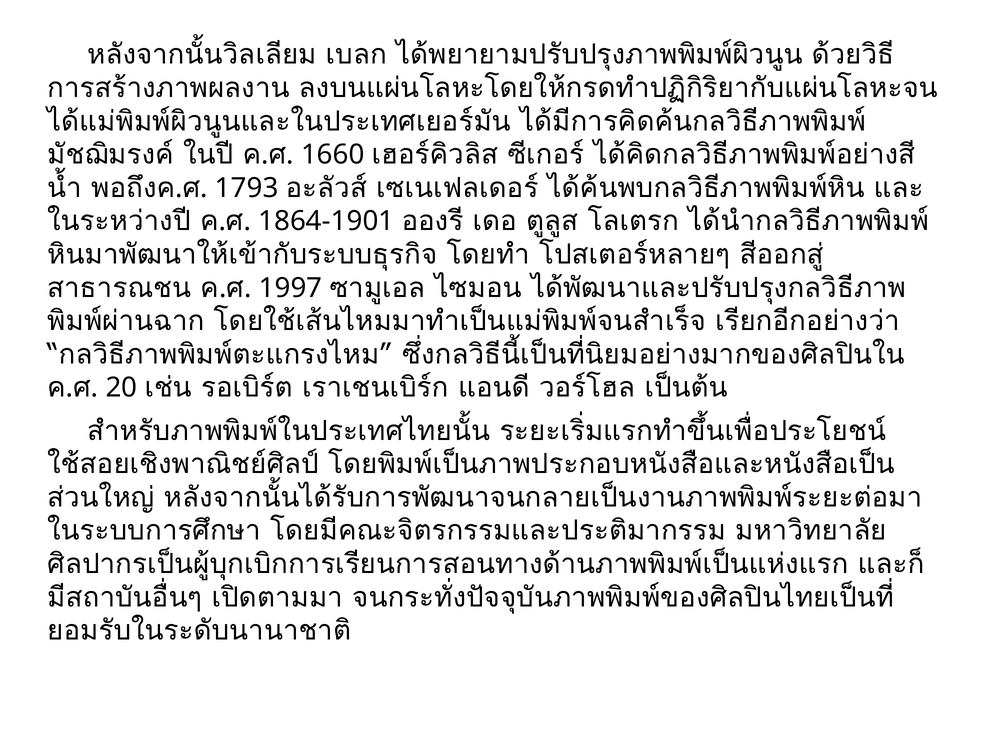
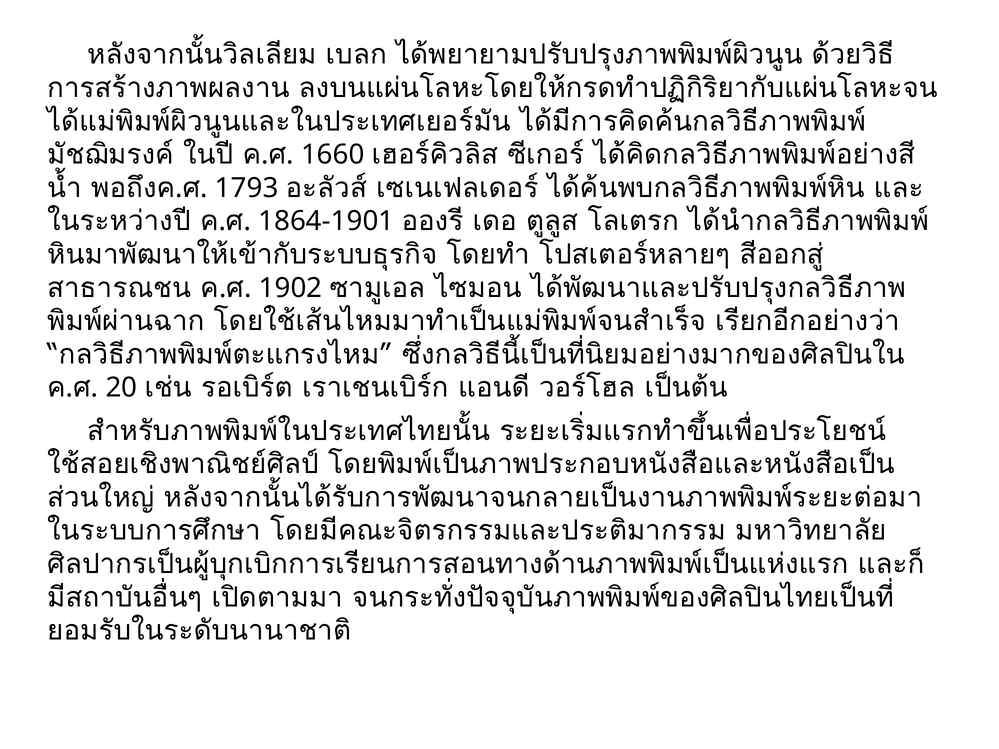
1997: 1997 -> 1902
